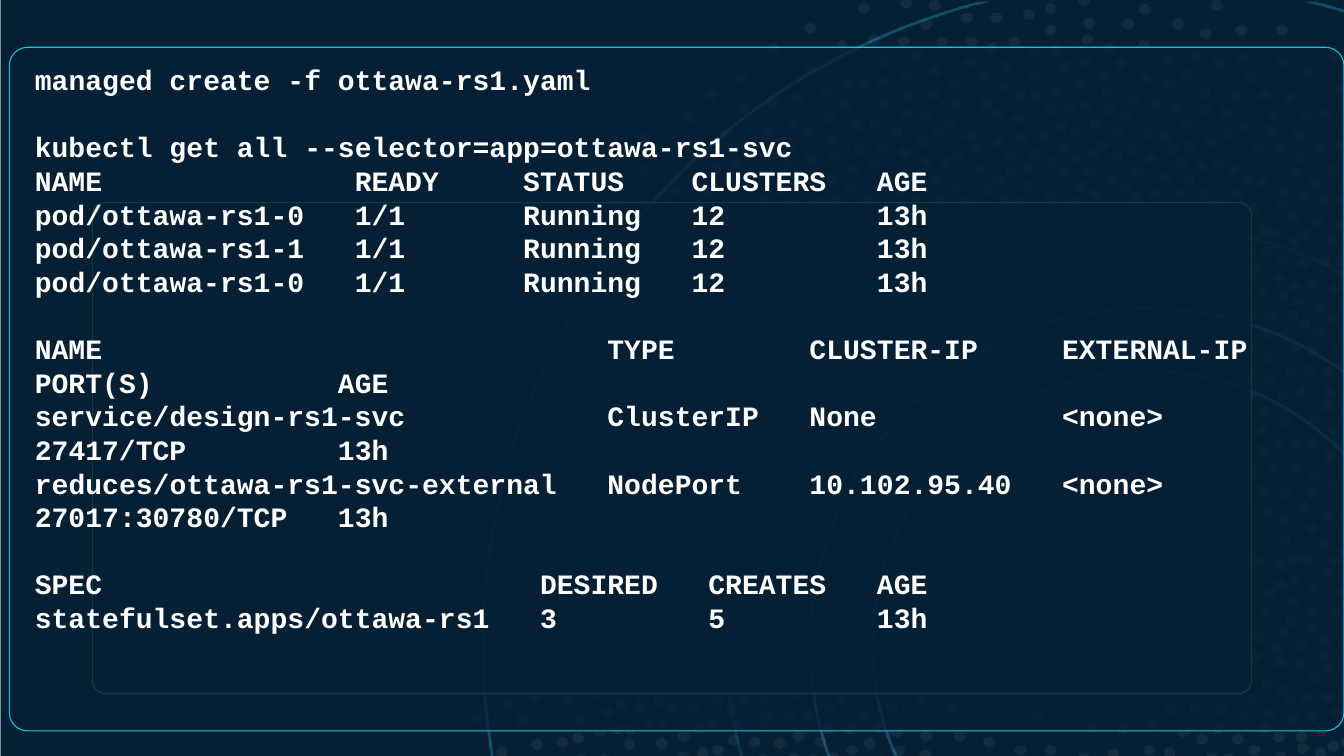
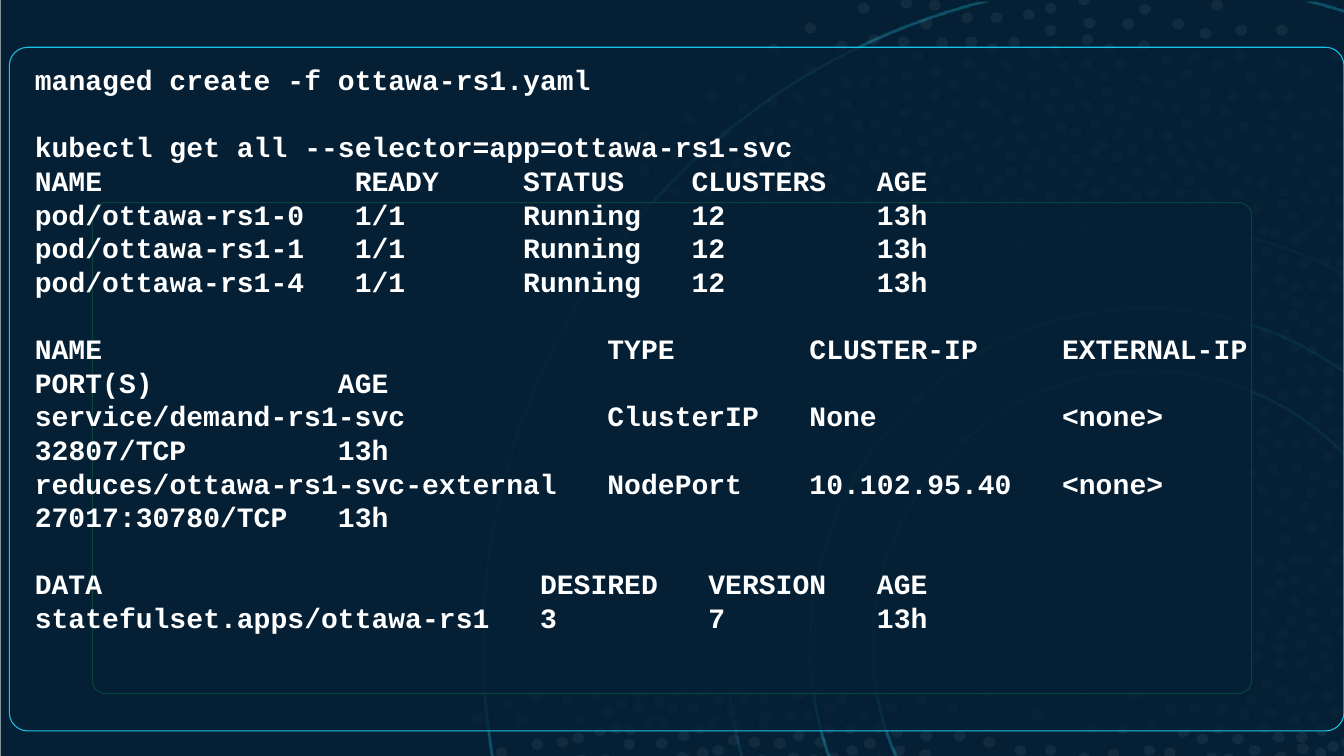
pod/ottawa-rs1-0 at (170, 283): pod/ottawa-rs1-0 -> pod/ottawa-rs1-4
service/design-rs1-svc: service/design-rs1-svc -> service/demand-rs1-svc
27417/TCP: 27417/TCP -> 32807/TCP
SPEC: SPEC -> DATA
CREATES: CREATES -> VERSION
5: 5 -> 7
